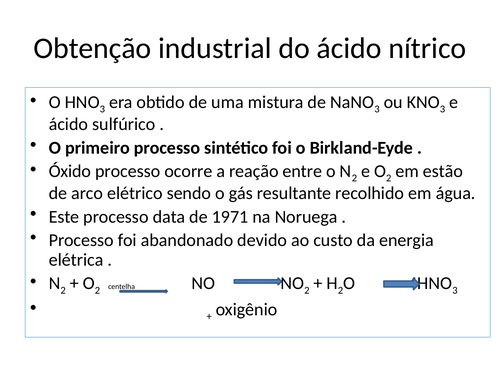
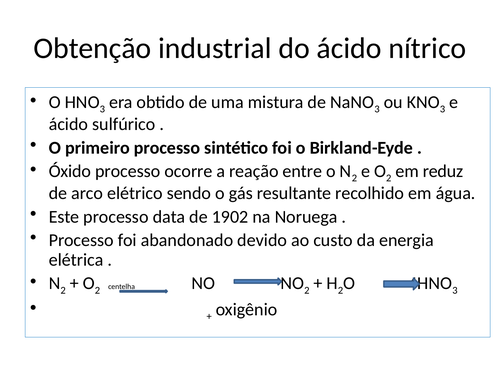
estão: estão -> reduz
1971: 1971 -> 1902
